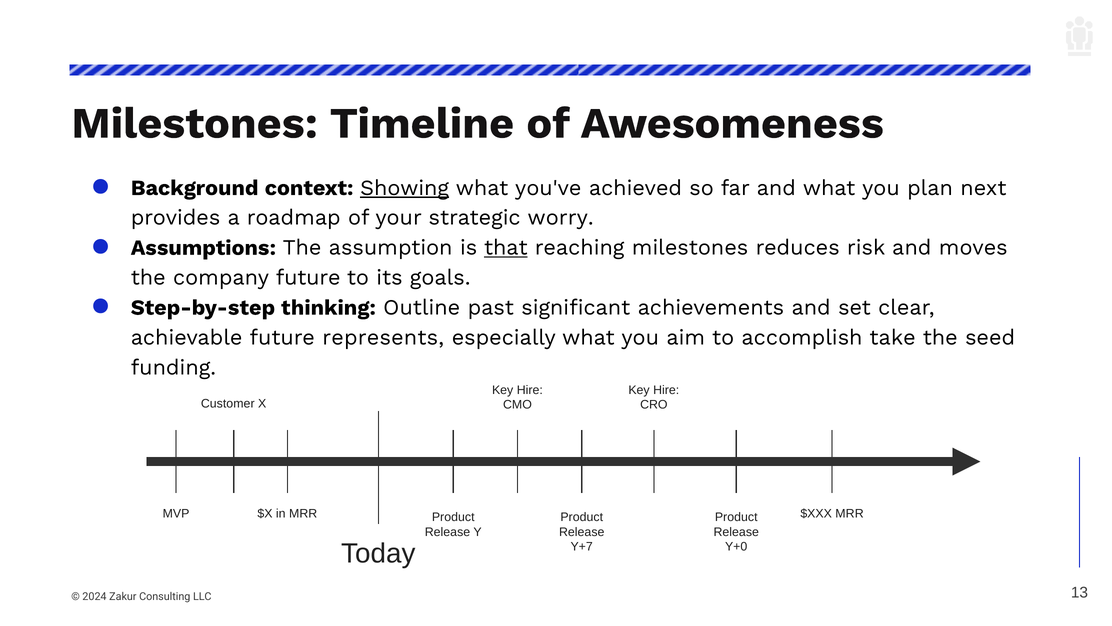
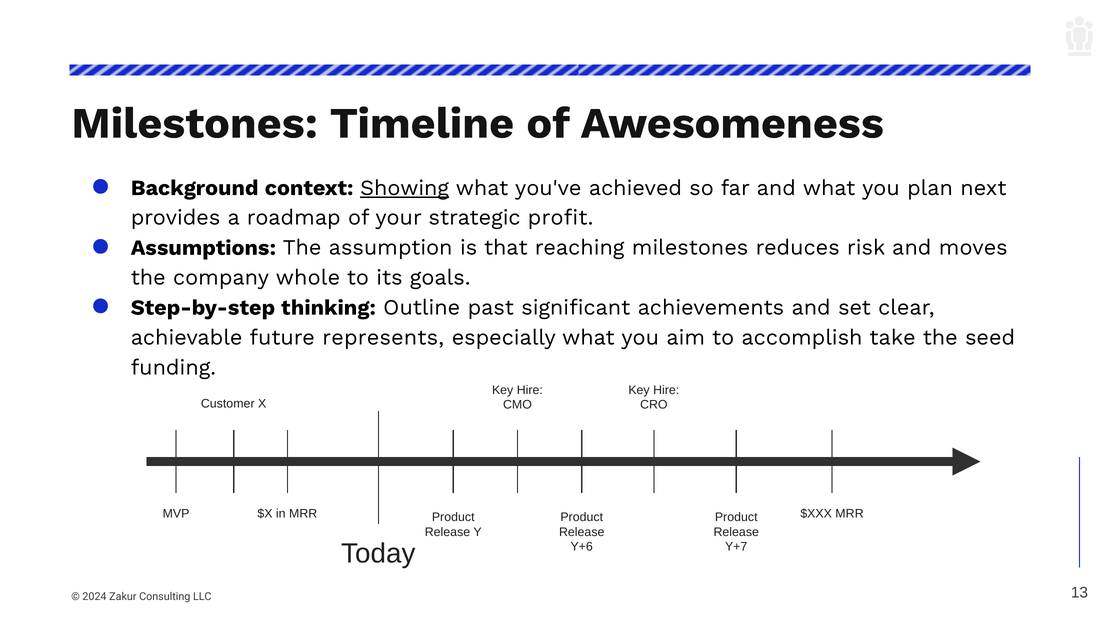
worry: worry -> profit
that underline: present -> none
company future: future -> whole
Y+7: Y+7 -> Y+6
Y+0: Y+0 -> Y+7
